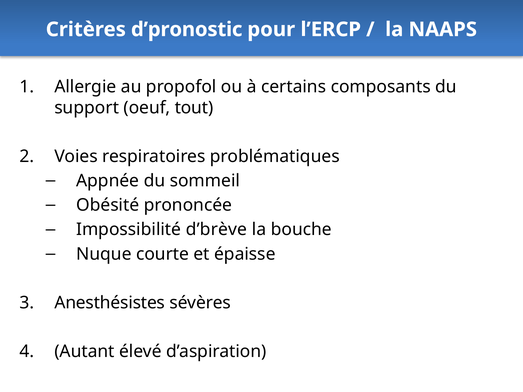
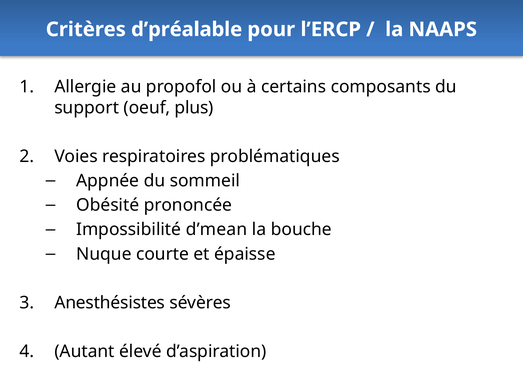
d’pronostic: d’pronostic -> d’préalable
tout: tout -> plus
d’brève: d’brève -> d’mean
